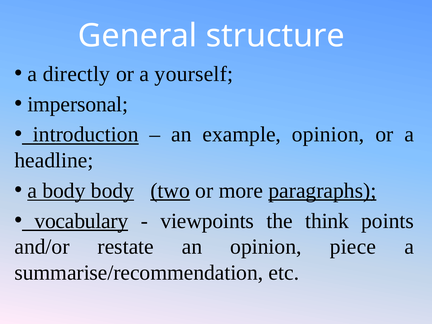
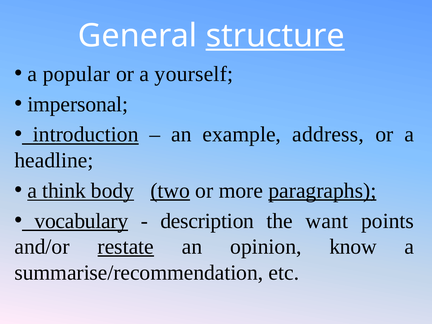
structure underline: none -> present
directly: directly -> popular
example opinion: opinion -> address
a body: body -> think
viewpoints: viewpoints -> description
think: think -> want
restate underline: none -> present
piece: piece -> know
